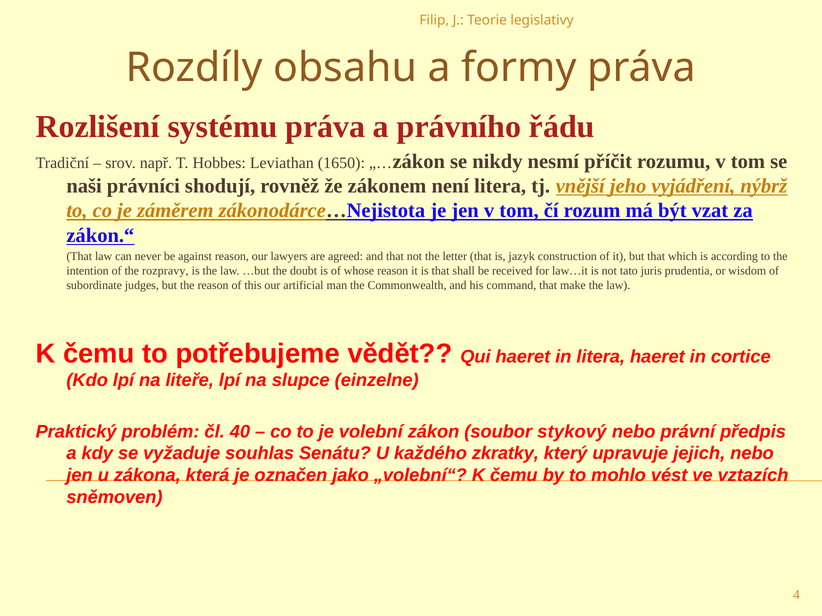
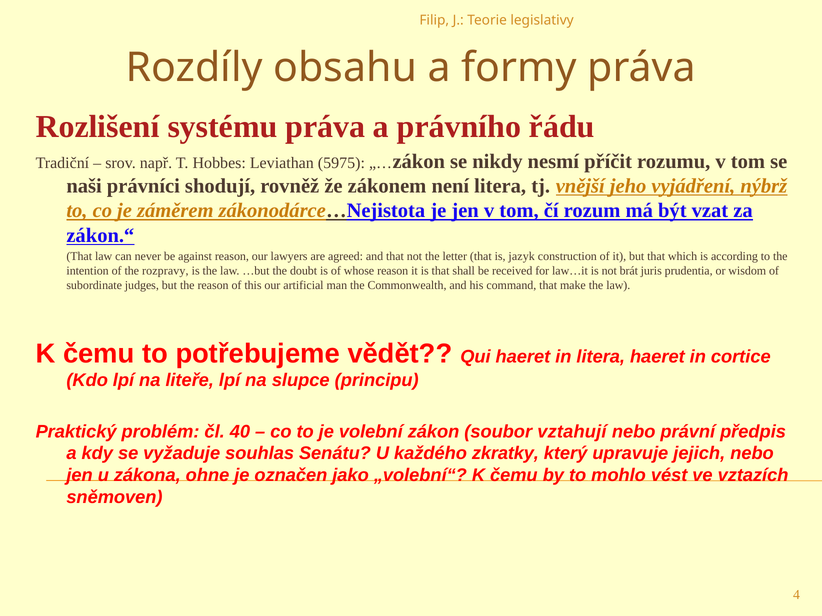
1650: 1650 -> 5975
tato: tato -> brát
einzelne: einzelne -> principu
stykový: stykový -> vztahují
která: která -> ohne
